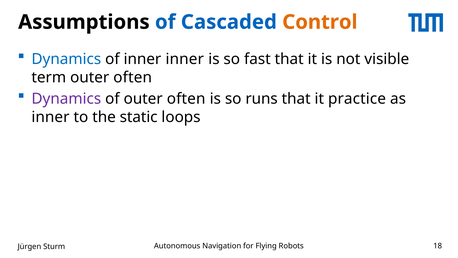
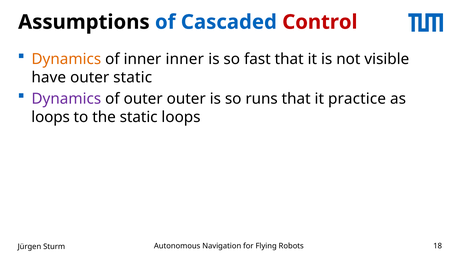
Control colour: orange -> red
Dynamics at (66, 59) colour: blue -> orange
term: term -> have
often at (133, 77): often -> static
of outer often: often -> outer
inner at (50, 117): inner -> loops
